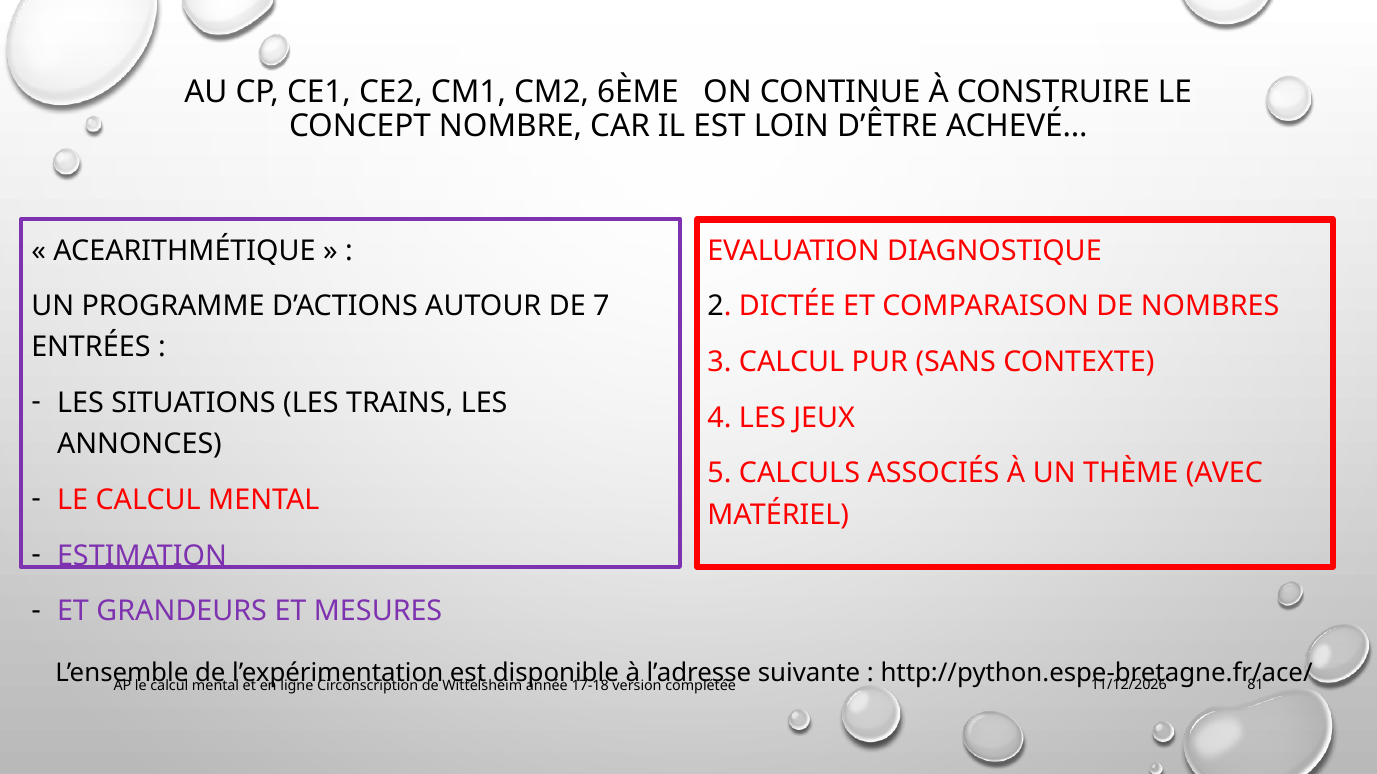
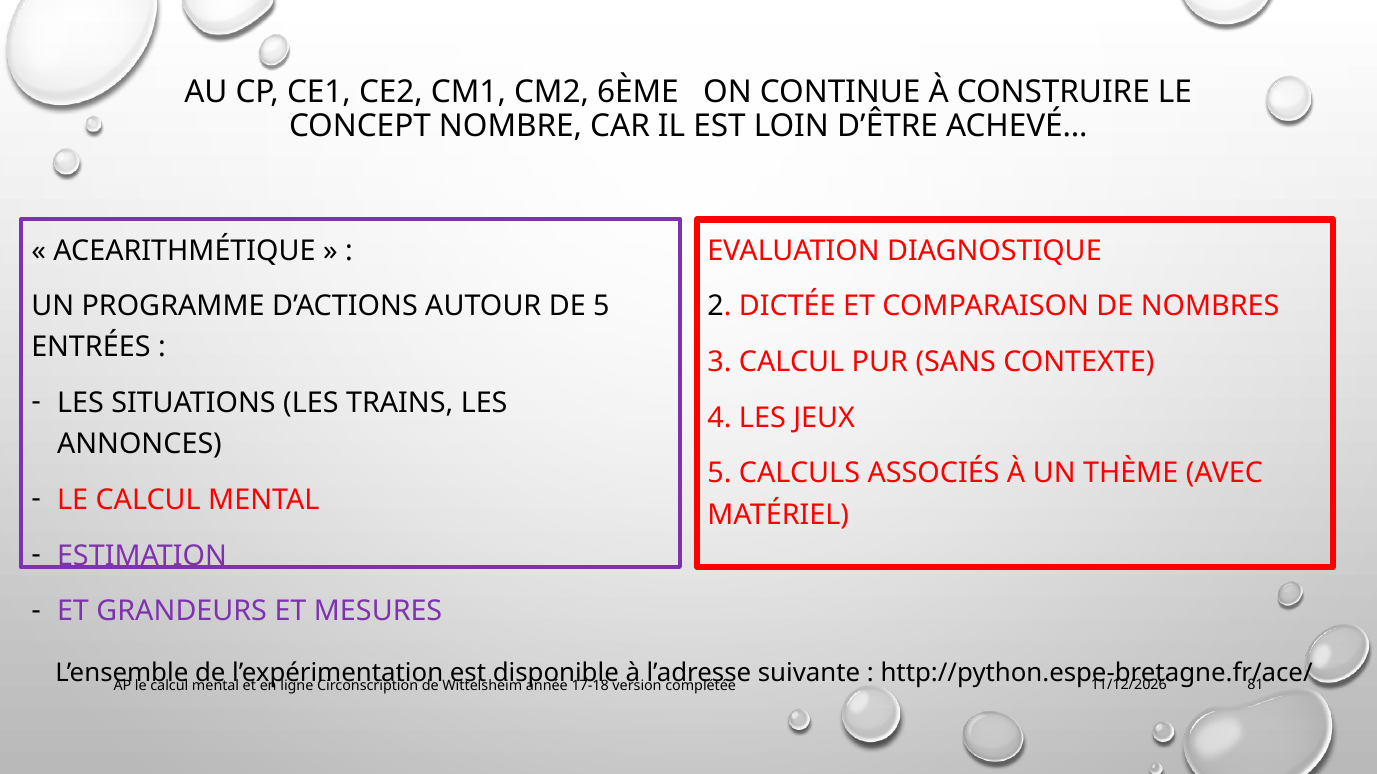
DE 7: 7 -> 5
